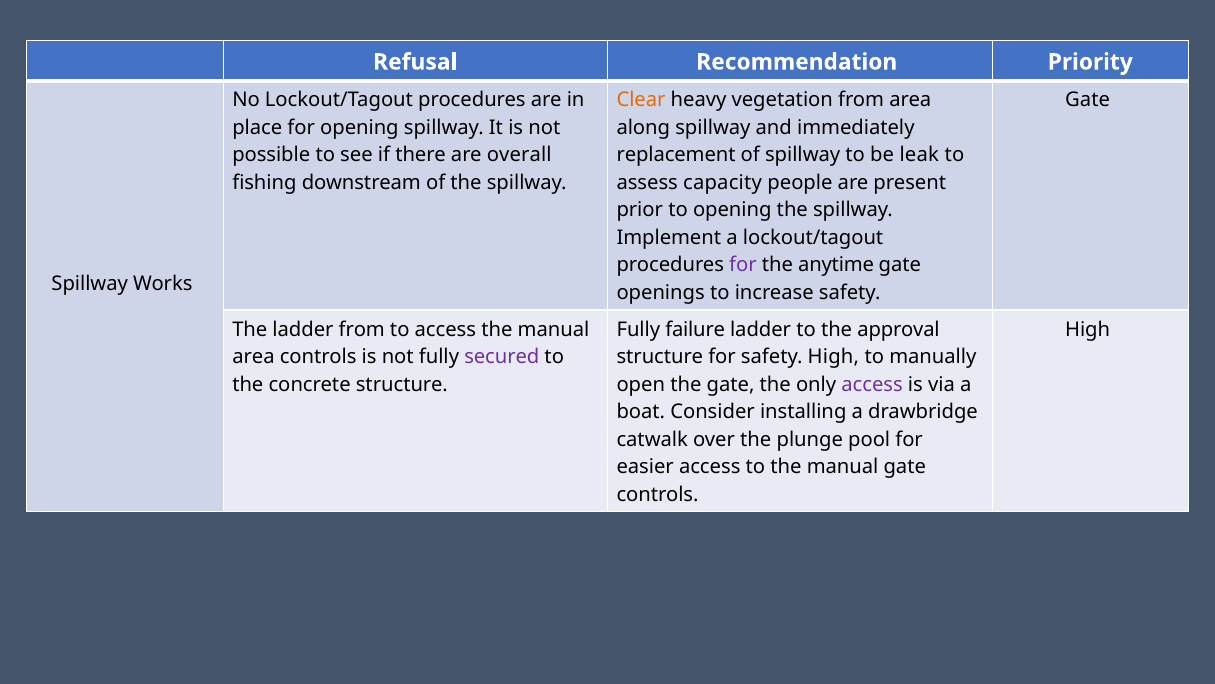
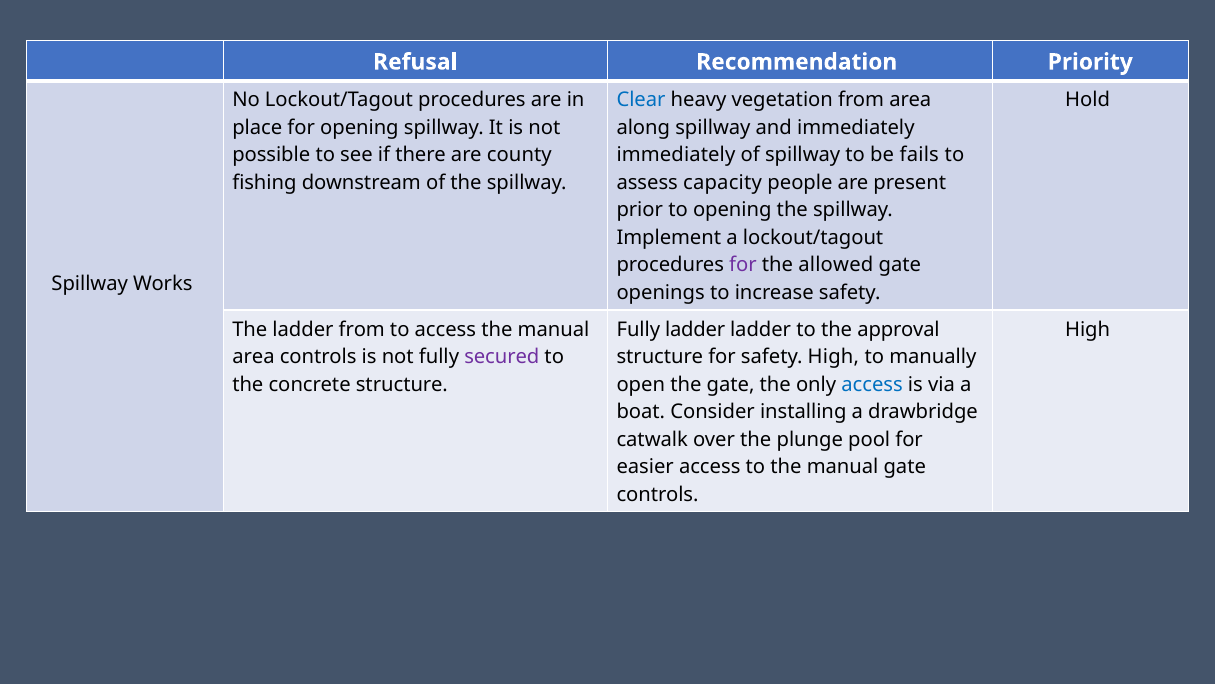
Clear colour: orange -> blue
Gate at (1088, 100): Gate -> Hold
overall: overall -> county
replacement at (676, 155): replacement -> immediately
leak: leak -> fails
anytime: anytime -> allowed
Fully failure: failure -> ladder
access at (872, 384) colour: purple -> blue
